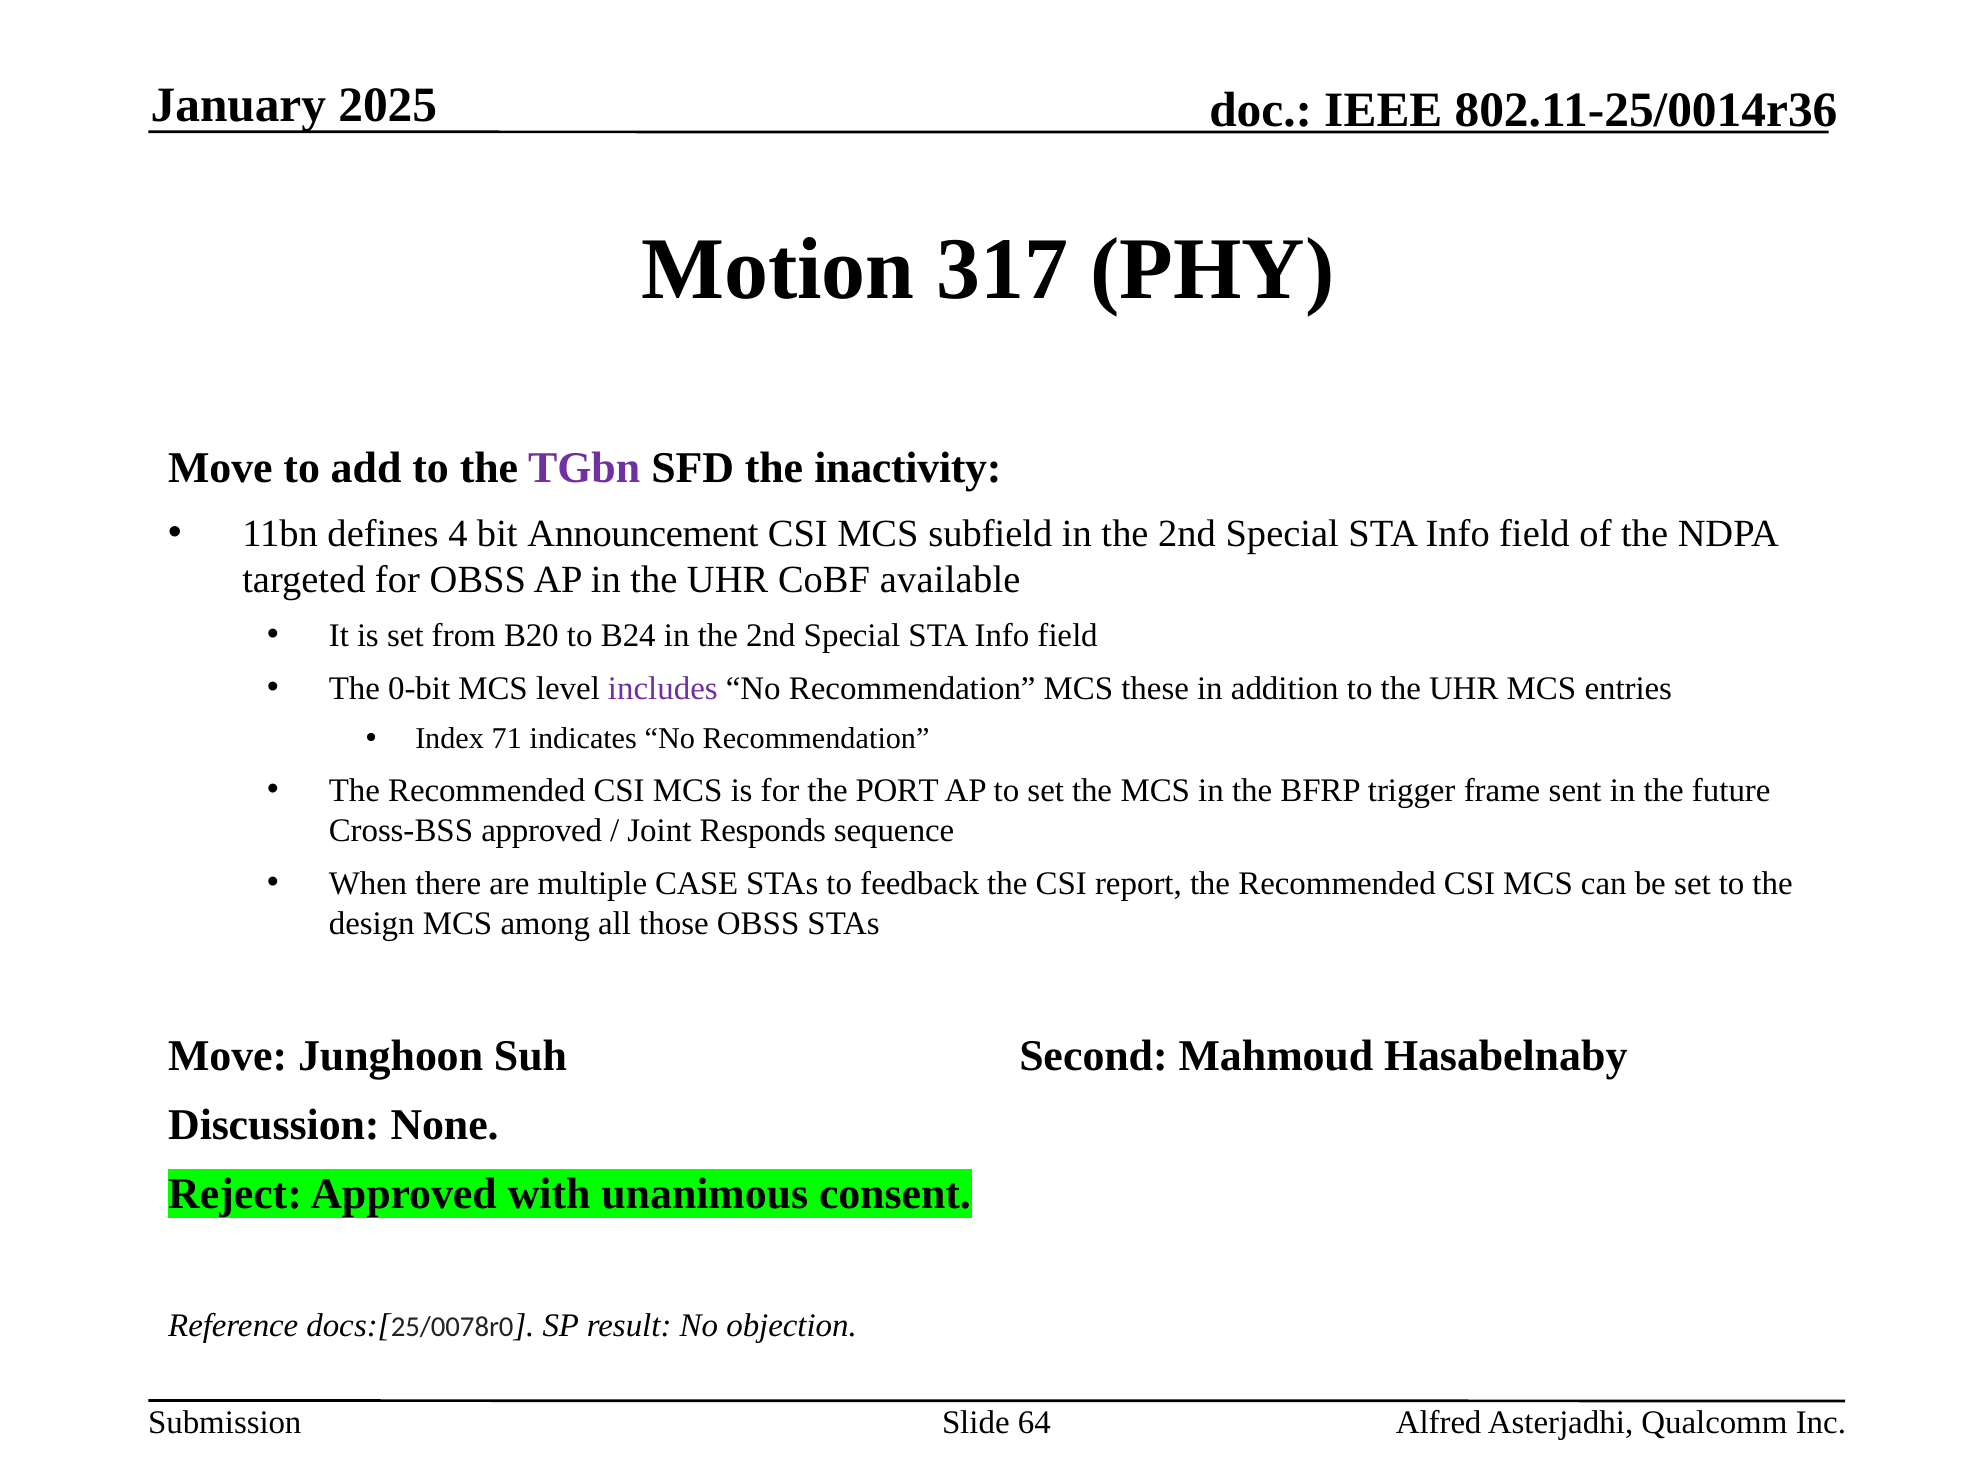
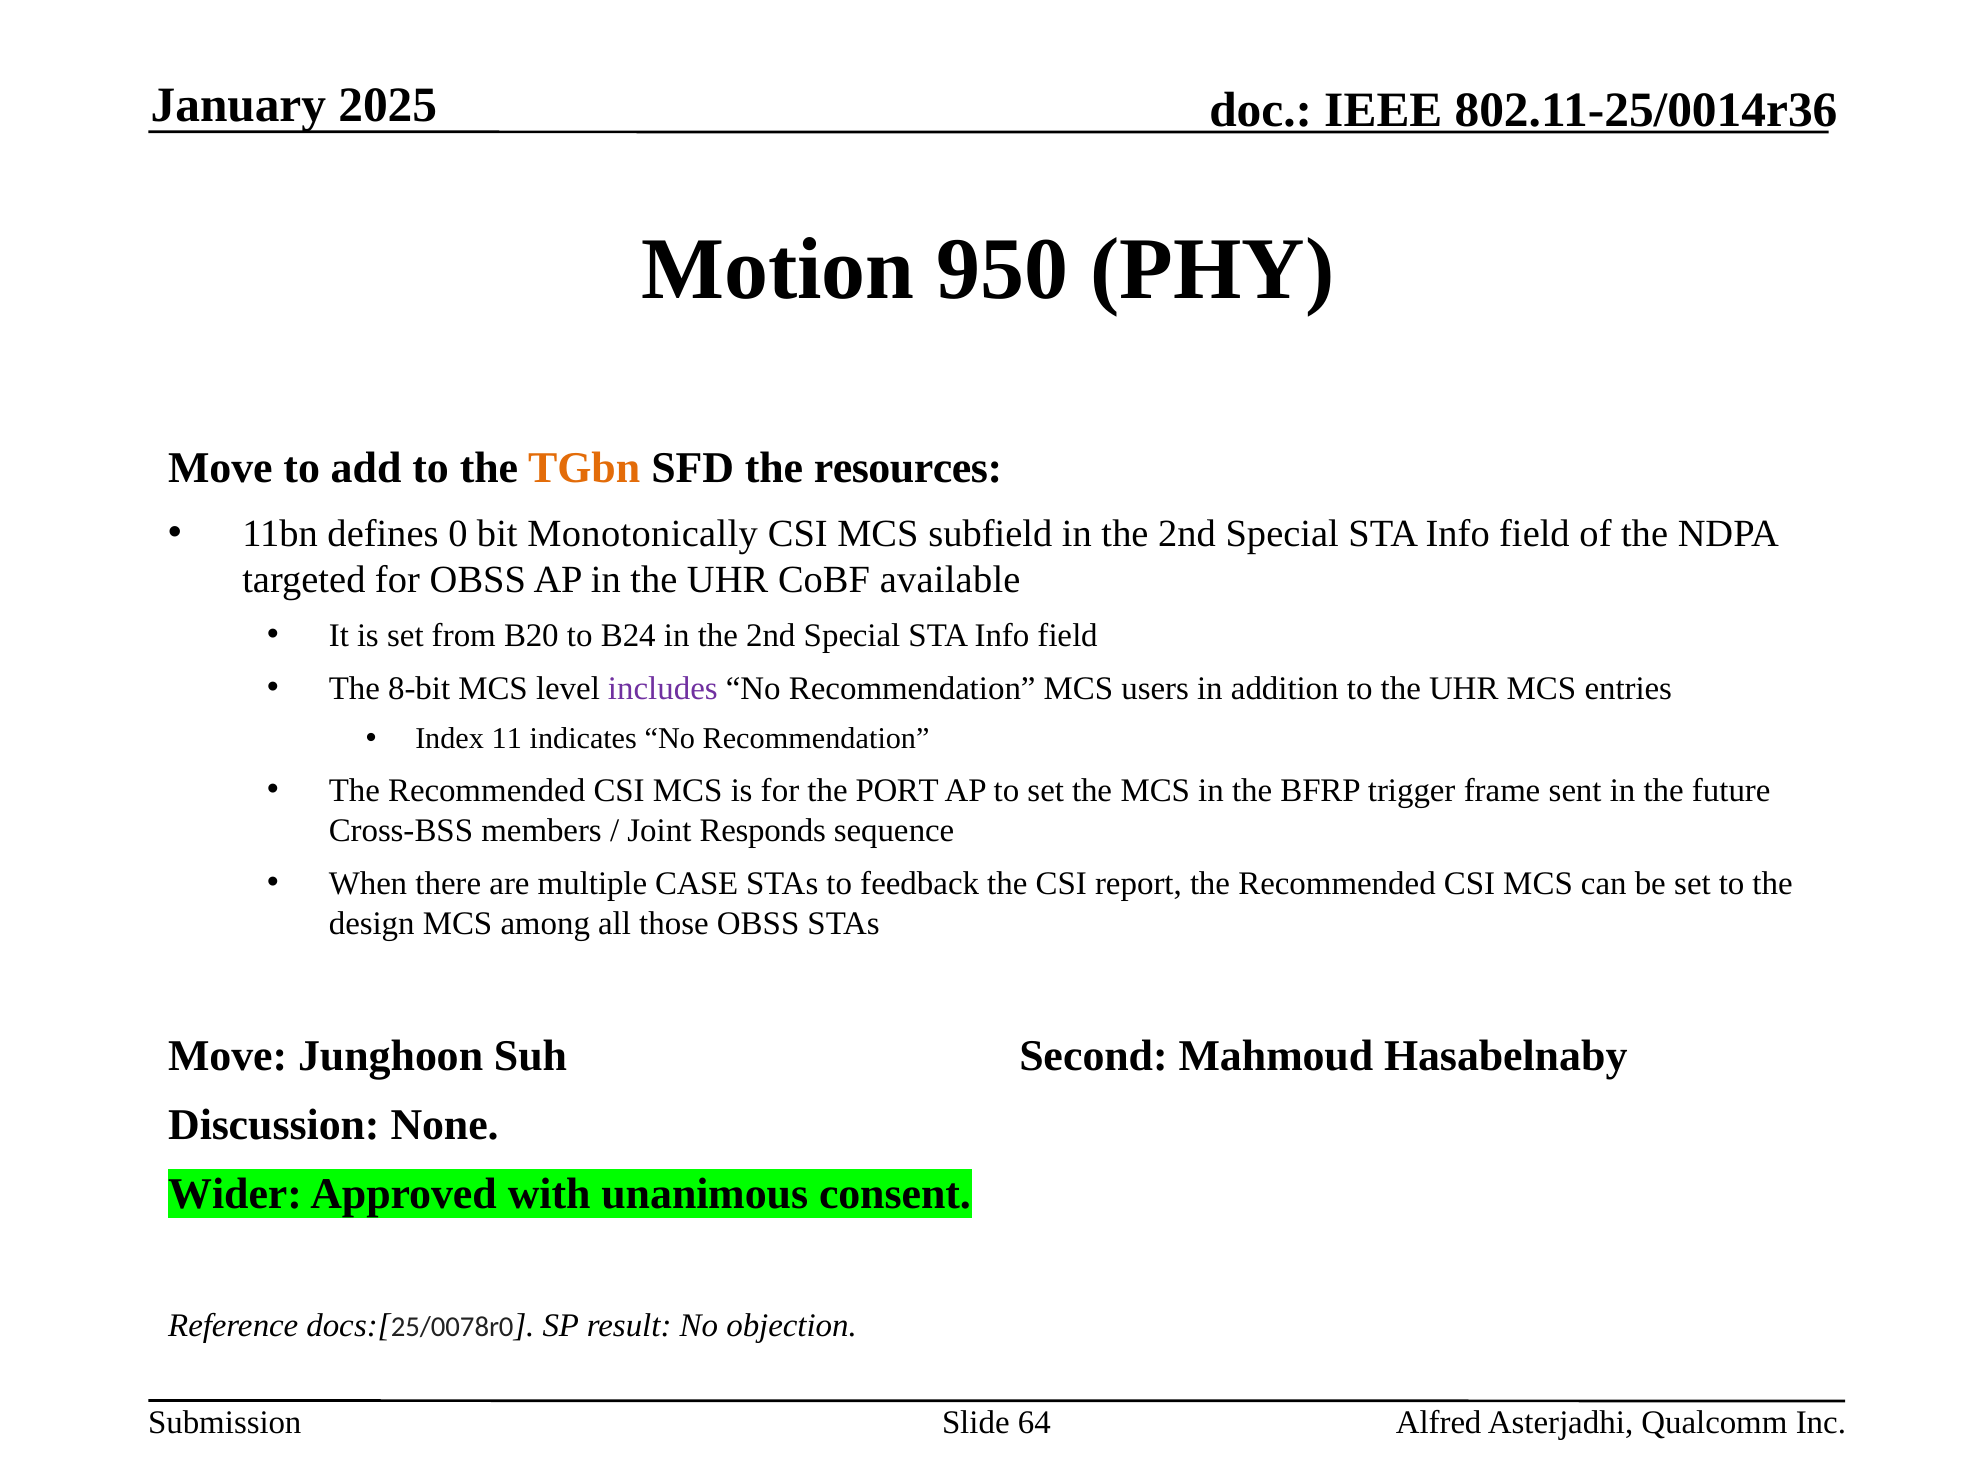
317: 317 -> 950
TGbn colour: purple -> orange
inactivity: inactivity -> resources
4: 4 -> 0
Announcement: Announcement -> Monotonically
0-bit: 0-bit -> 8-bit
these: these -> users
71: 71 -> 11
Cross-BSS approved: approved -> members
Reject: Reject -> Wider
